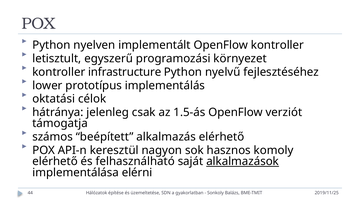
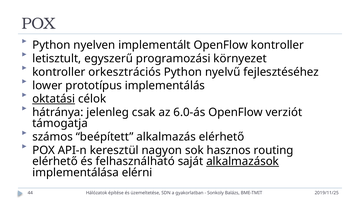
infrastructure: infrastructure -> orkesztrációs
oktatási underline: none -> present
1.5-ás: 1.5-ás -> 6.0-ás
komoly: komoly -> routing
